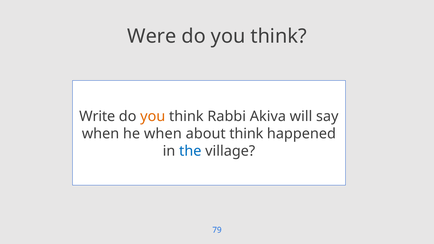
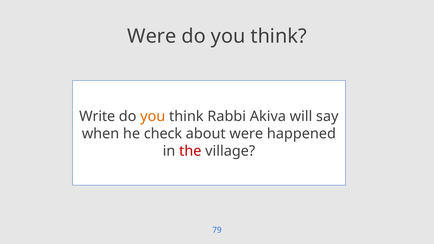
he when: when -> check
about think: think -> were
the colour: blue -> red
